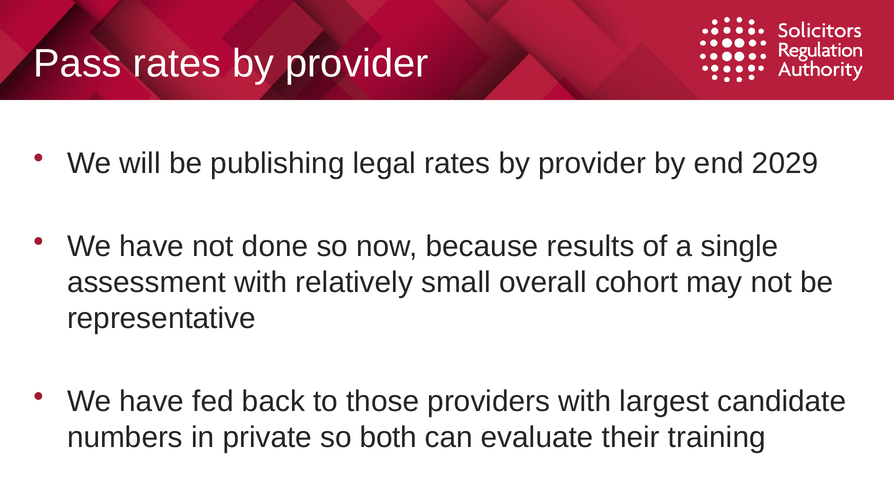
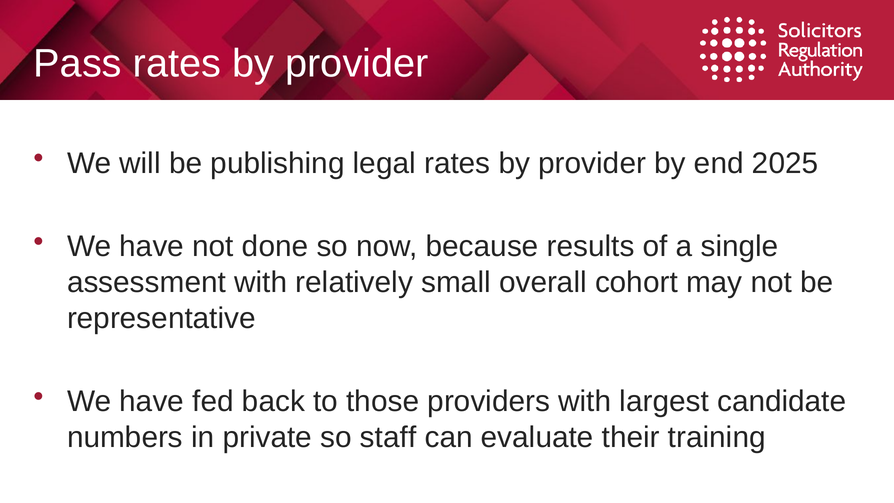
2029: 2029 -> 2025
both: both -> staff
